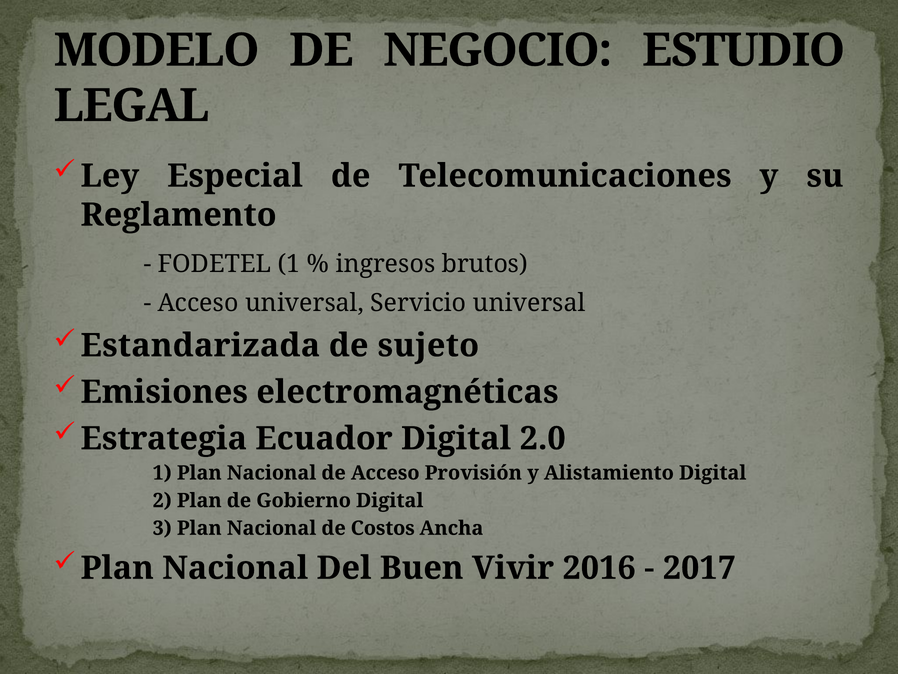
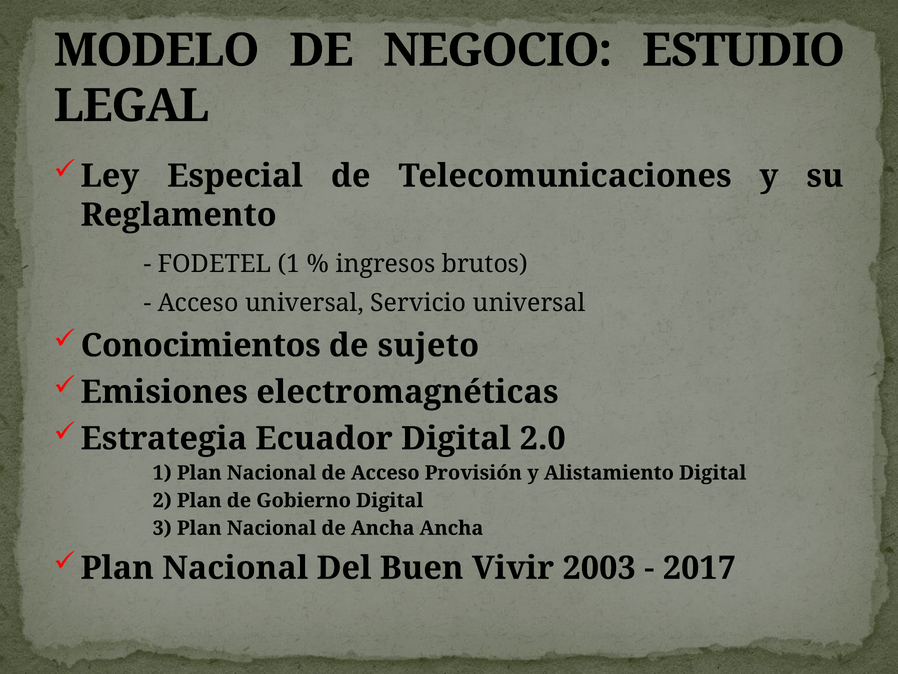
Estandarizada: Estandarizada -> Conocimientos
de Costos: Costos -> Ancha
2016: 2016 -> 2003
